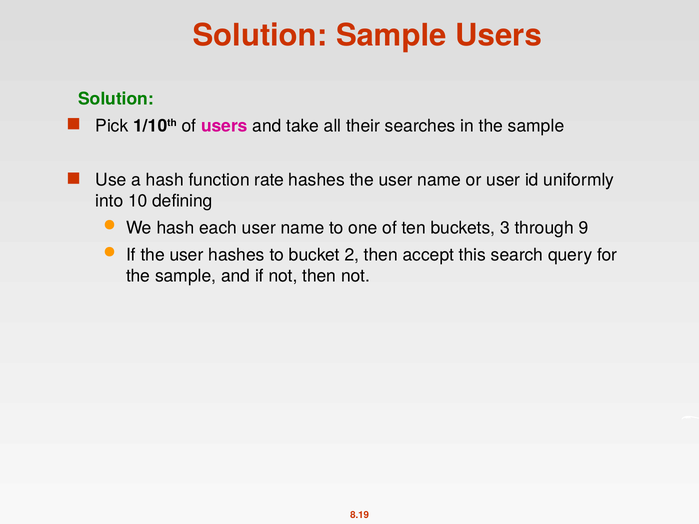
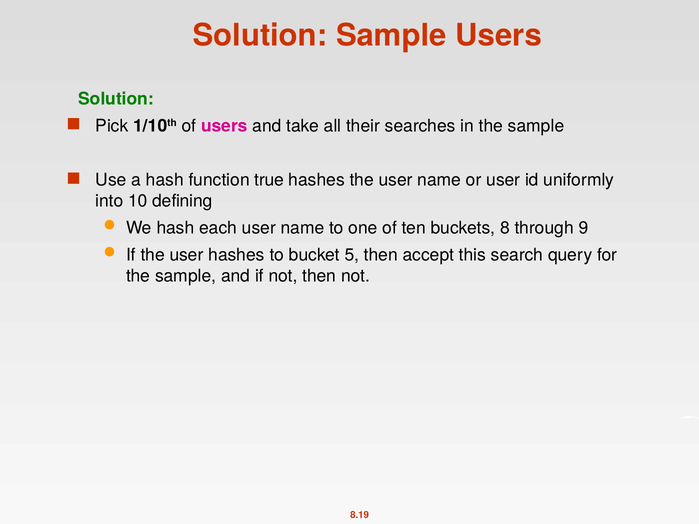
rate: rate -> true
3: 3 -> 8
2: 2 -> 5
